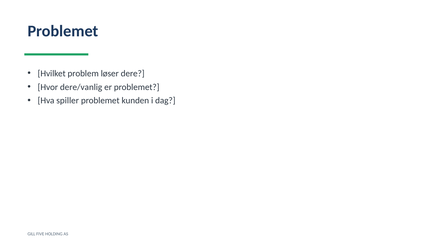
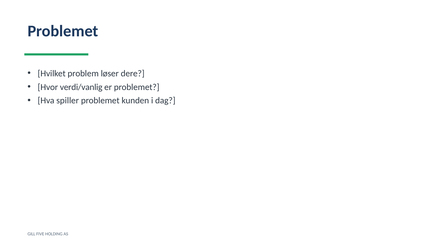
dere/vanlig: dere/vanlig -> verdi/vanlig
